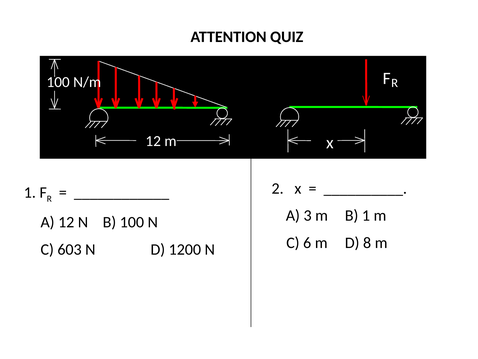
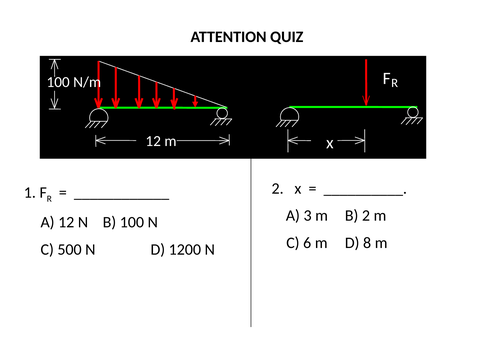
B 1: 1 -> 2
603: 603 -> 500
